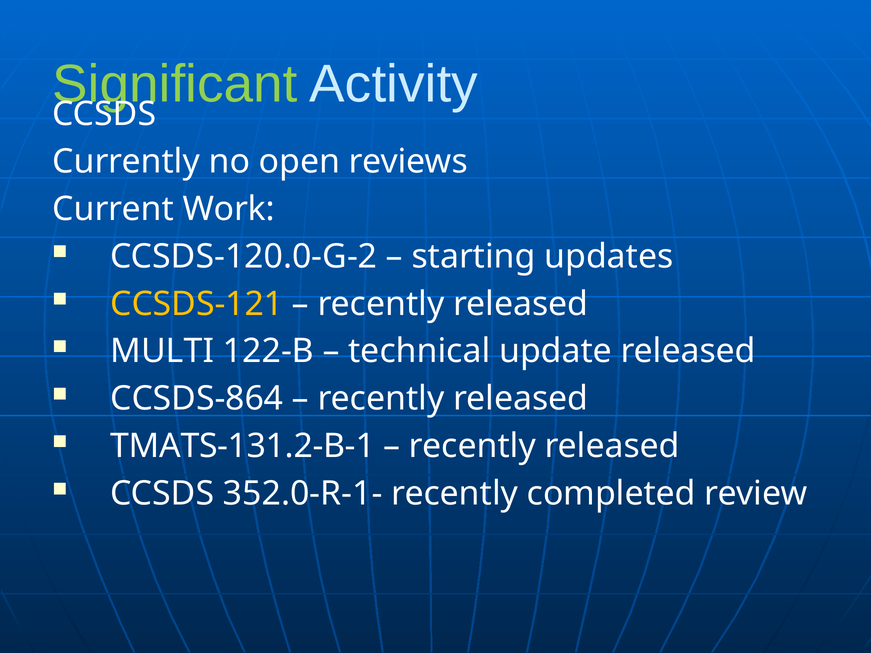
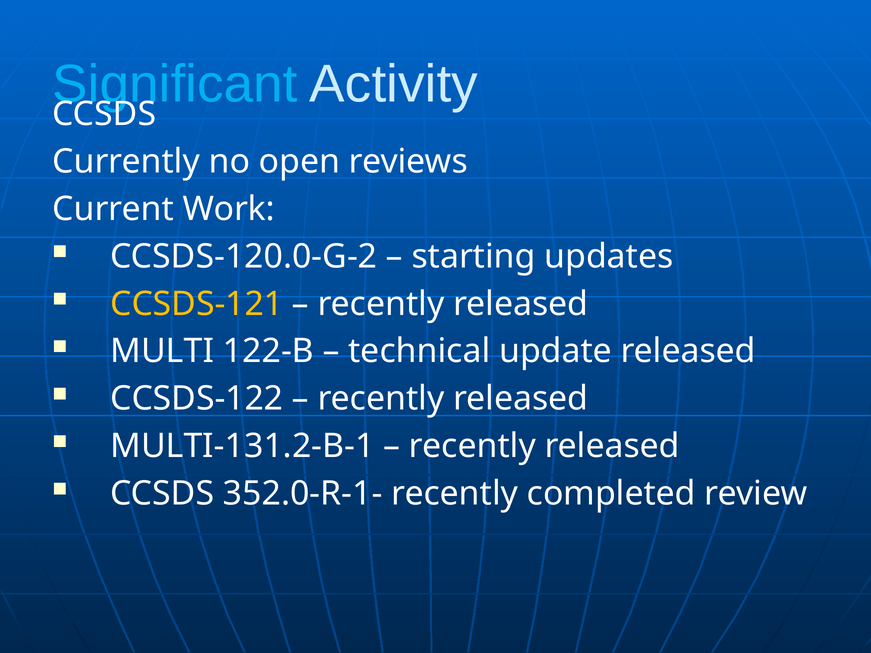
Significant colour: light green -> light blue
CCSDS-864: CCSDS-864 -> CCSDS-122
TMATS-131.2-B-1: TMATS-131.2-B-1 -> MULTI-131.2-B-1
